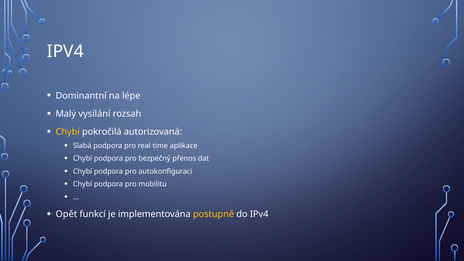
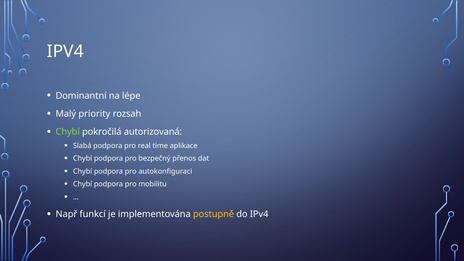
vysílání: vysílání -> priority
Chybí at (68, 132) colour: yellow -> light green
Opět: Opět -> Např
